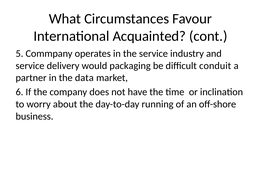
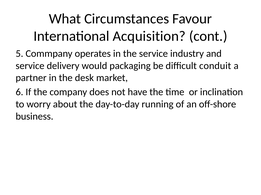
Acquainted: Acquainted -> Acquisition
data: data -> desk
